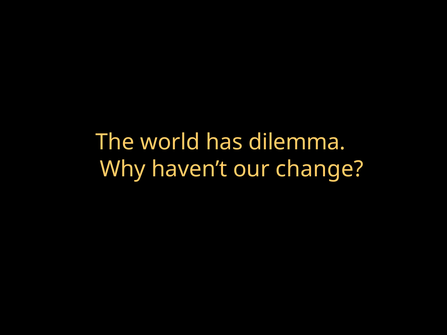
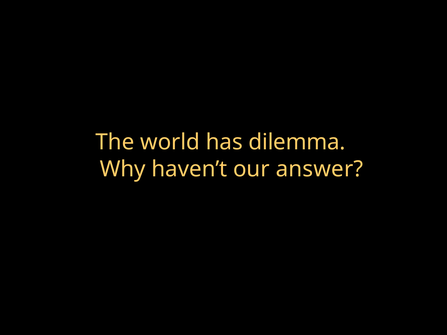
change: change -> answer
